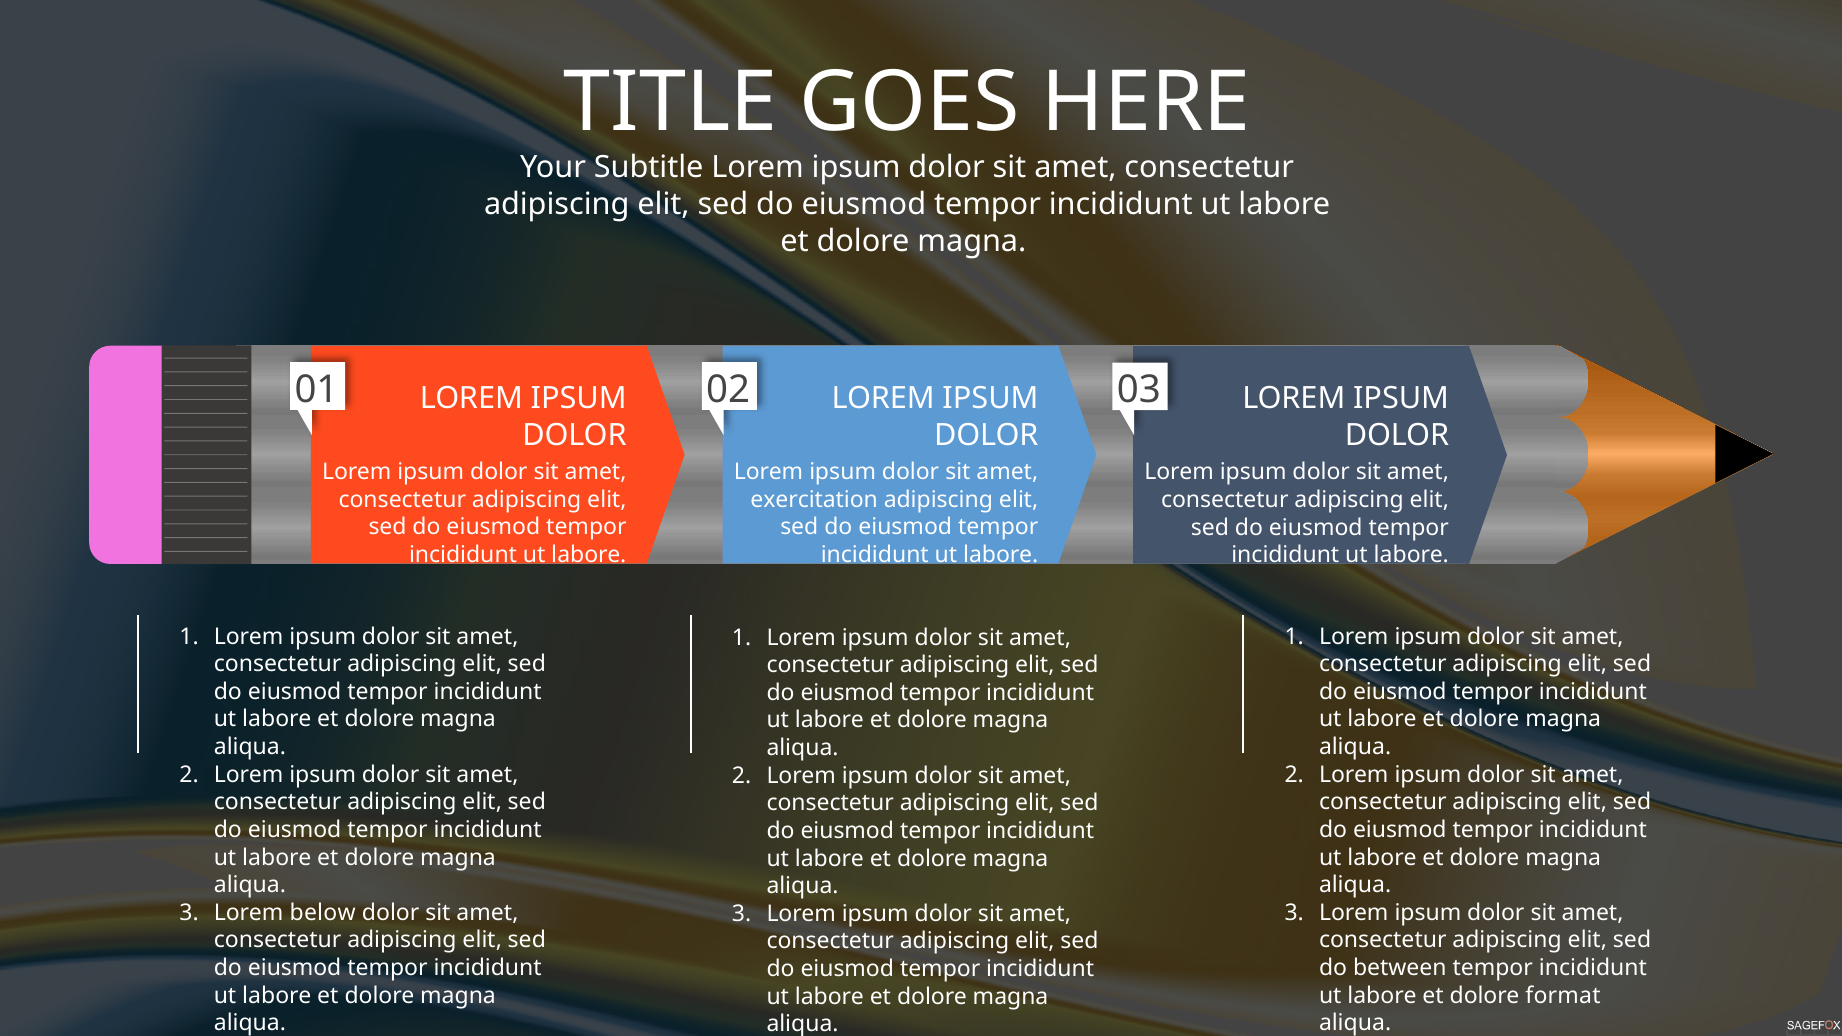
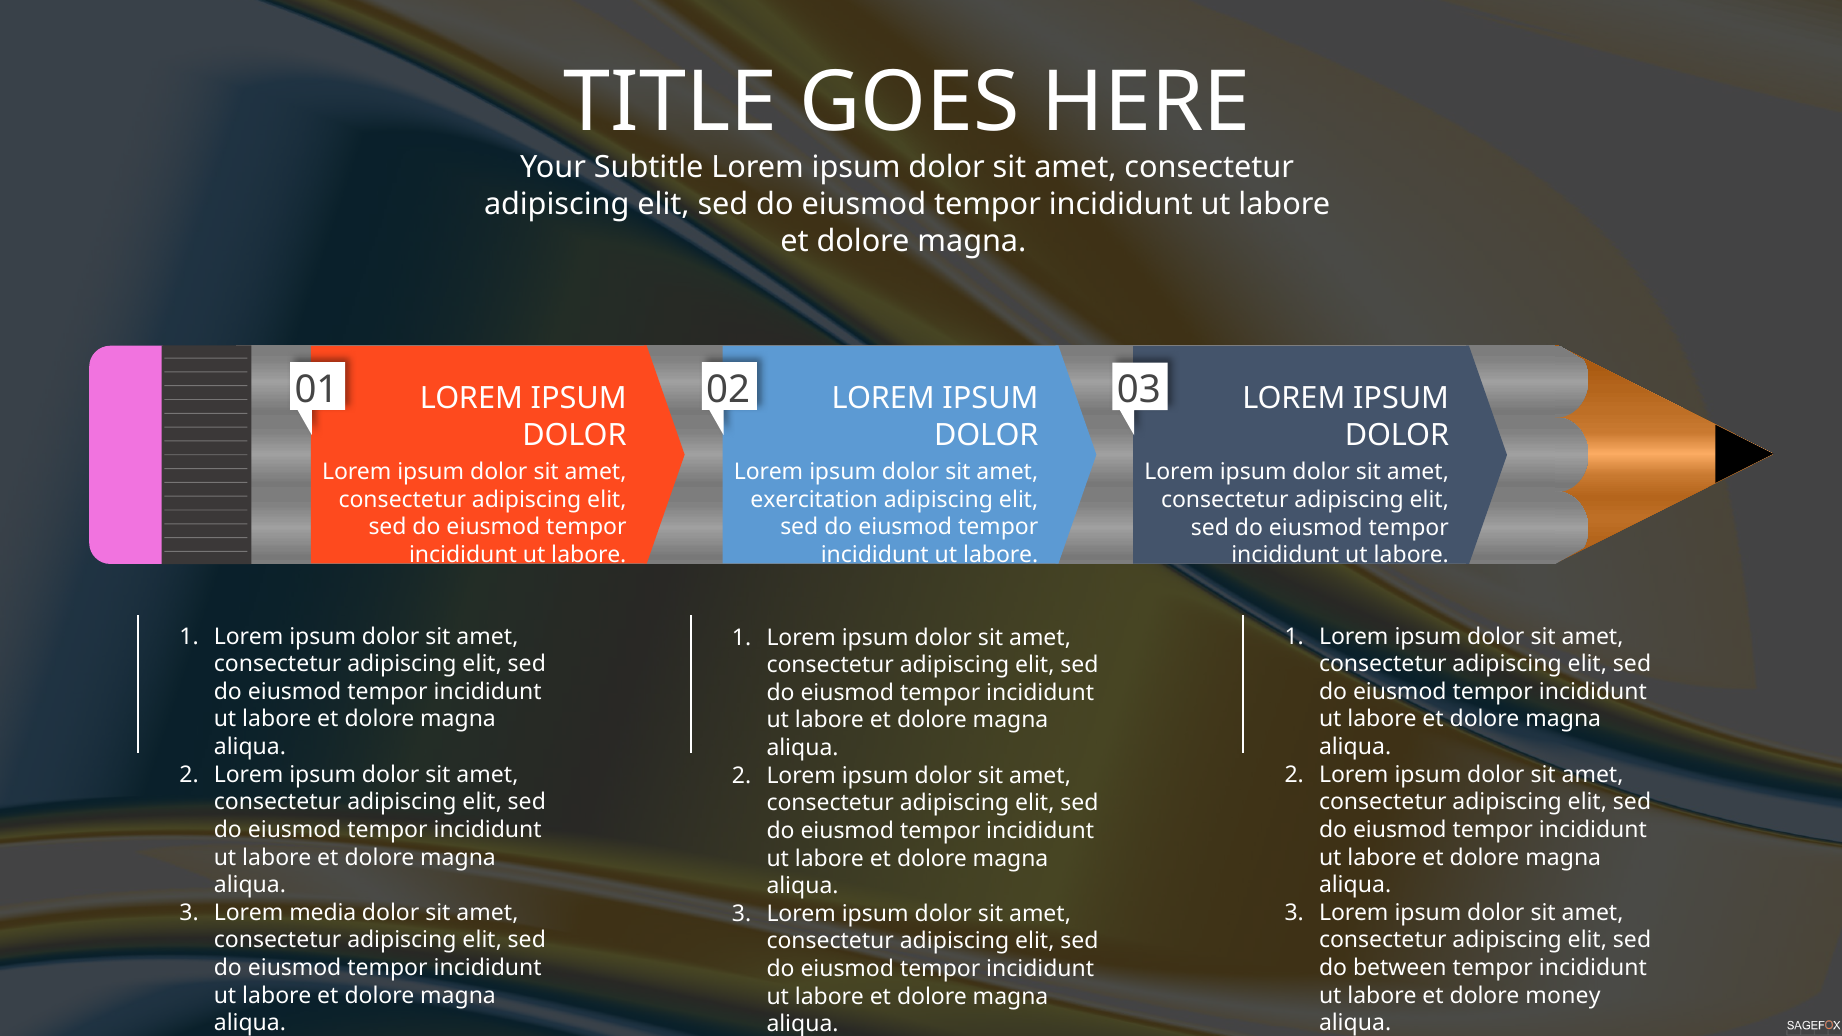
below: below -> media
format: format -> money
